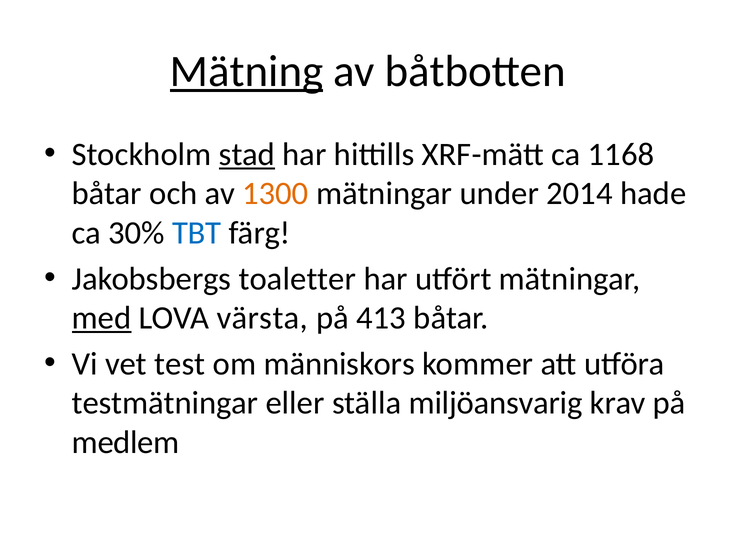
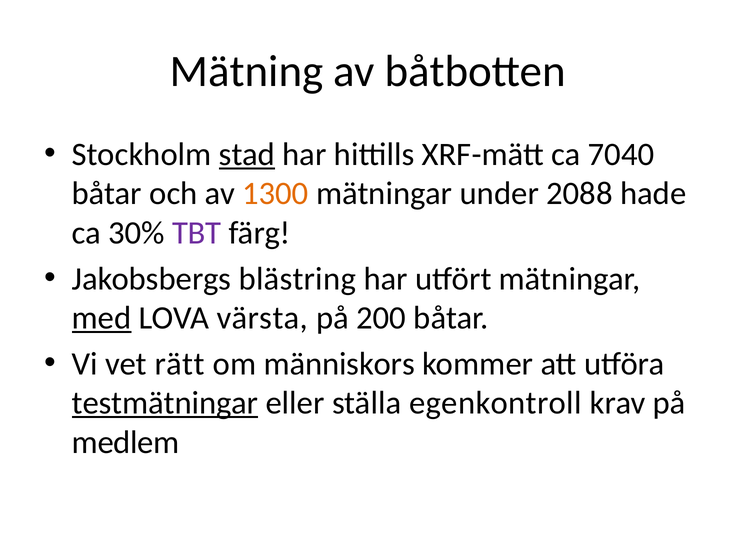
Mätning underline: present -> none
1168: 1168 -> 7040
2014: 2014 -> 2088
TBT colour: blue -> purple
toaletter: toaletter -> blästring
413: 413 -> 200
test: test -> rätt
testmätningar underline: none -> present
miljöansvarig: miljöansvarig -> egenkontroll
